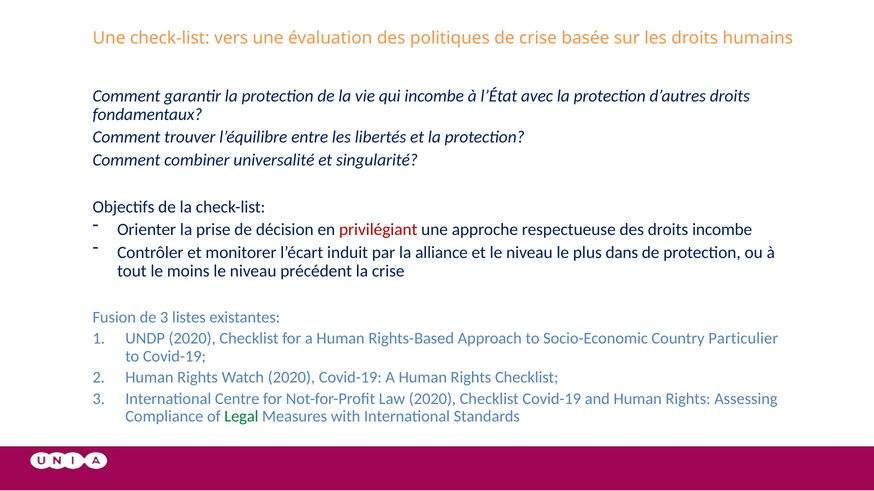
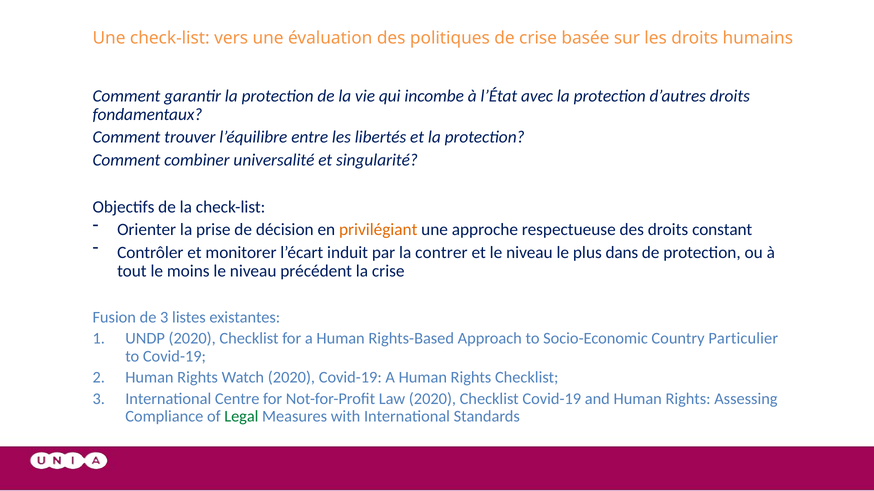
privilégiant colour: red -> orange
droits incombe: incombe -> constant
alliance: alliance -> contrer
